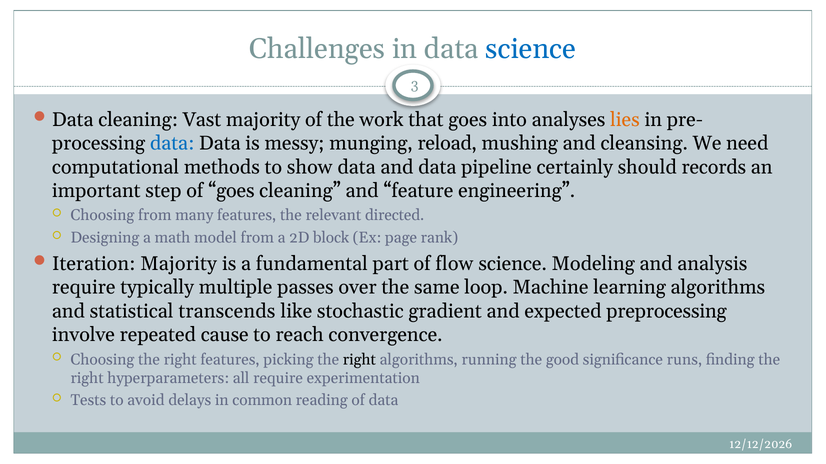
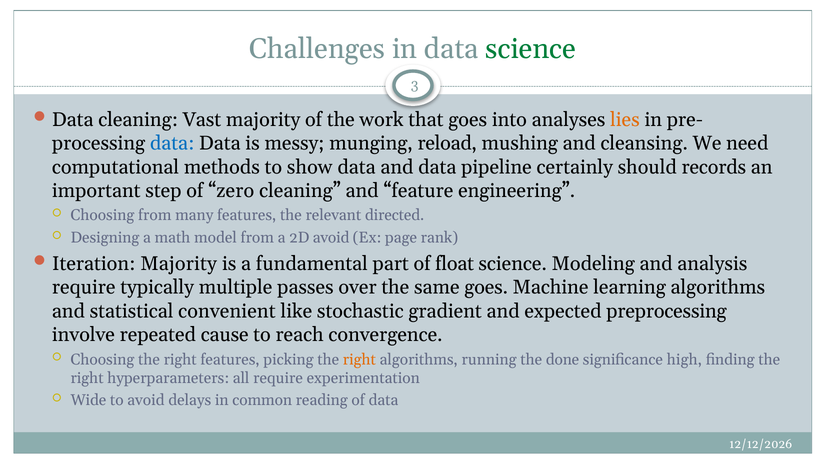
science at (531, 49) colour: blue -> green
of goes: goes -> zero
2D block: block -> avoid
flow: flow -> float
same loop: loop -> goes
transcends: transcends -> convenient
right at (359, 360) colour: black -> orange
good: good -> done
runs: runs -> high
Tests: Tests -> Wide
